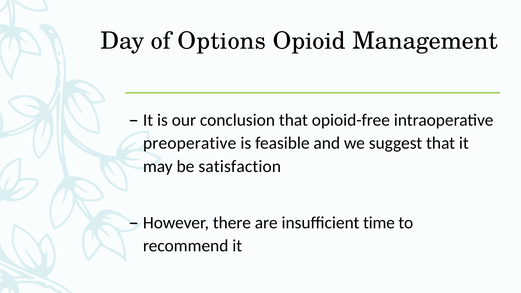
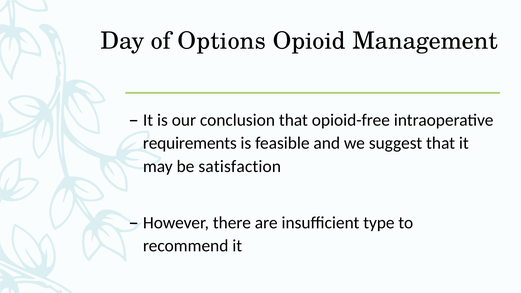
preoperative: preoperative -> requirements
time: time -> type
